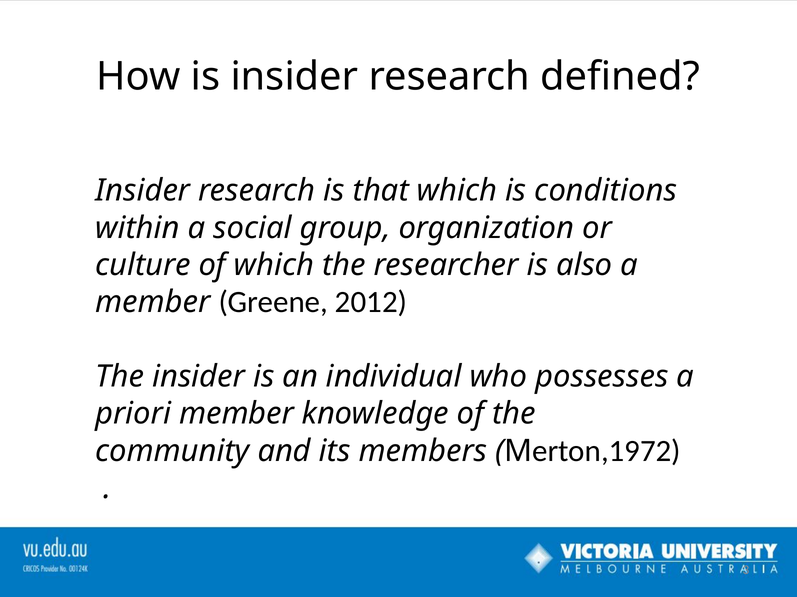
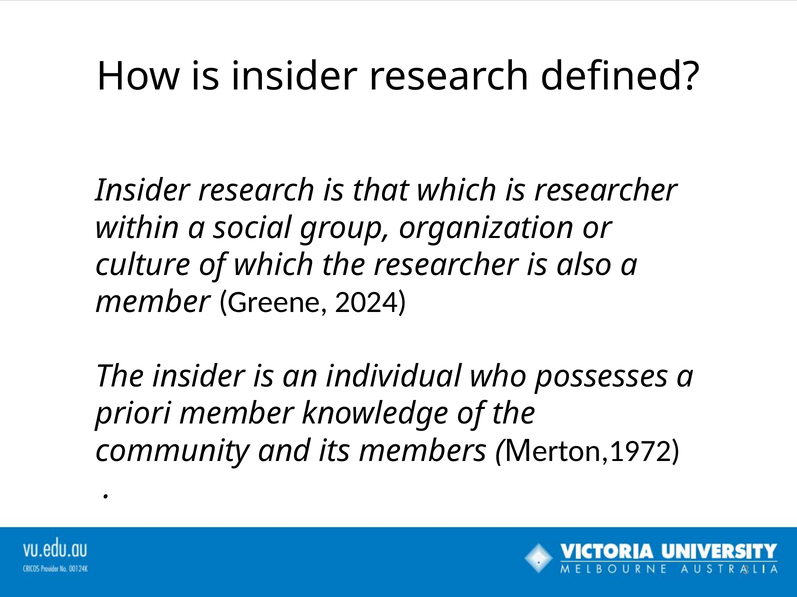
is conditions: conditions -> researcher
2012: 2012 -> 2024
